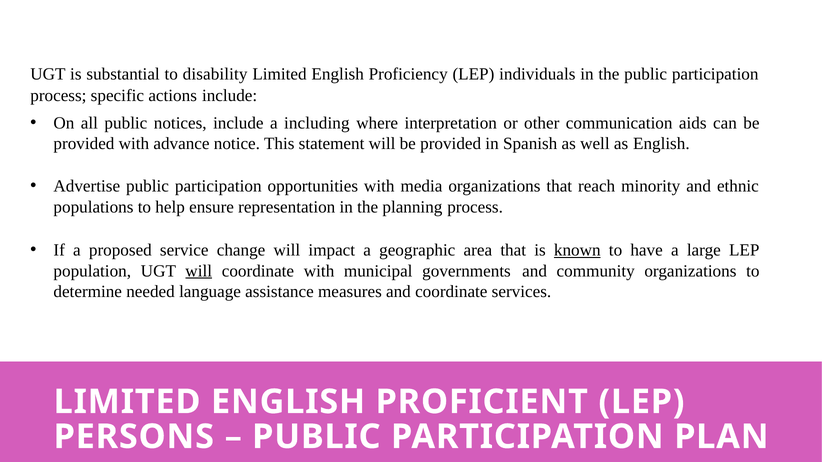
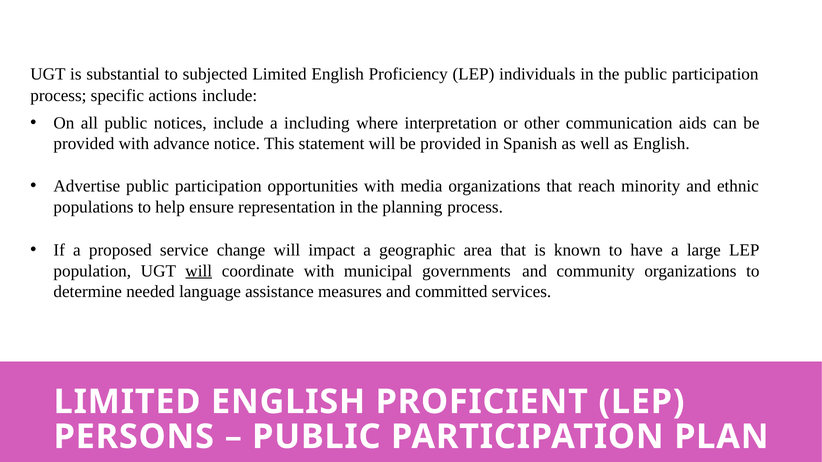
disability: disability -> subjected
known underline: present -> none
and coordinate: coordinate -> committed
